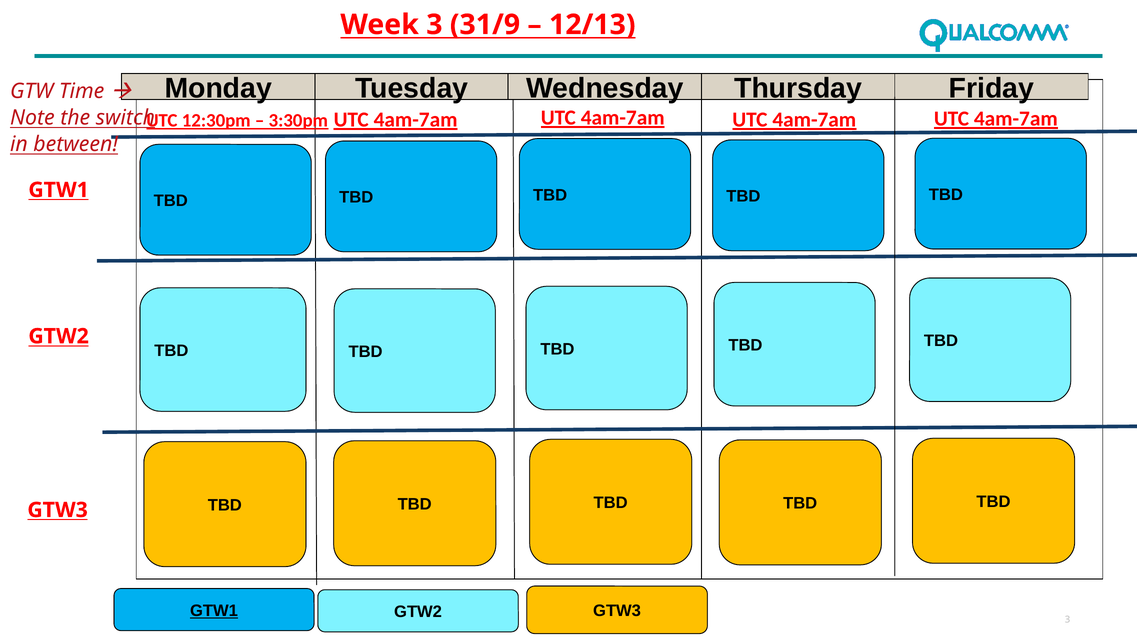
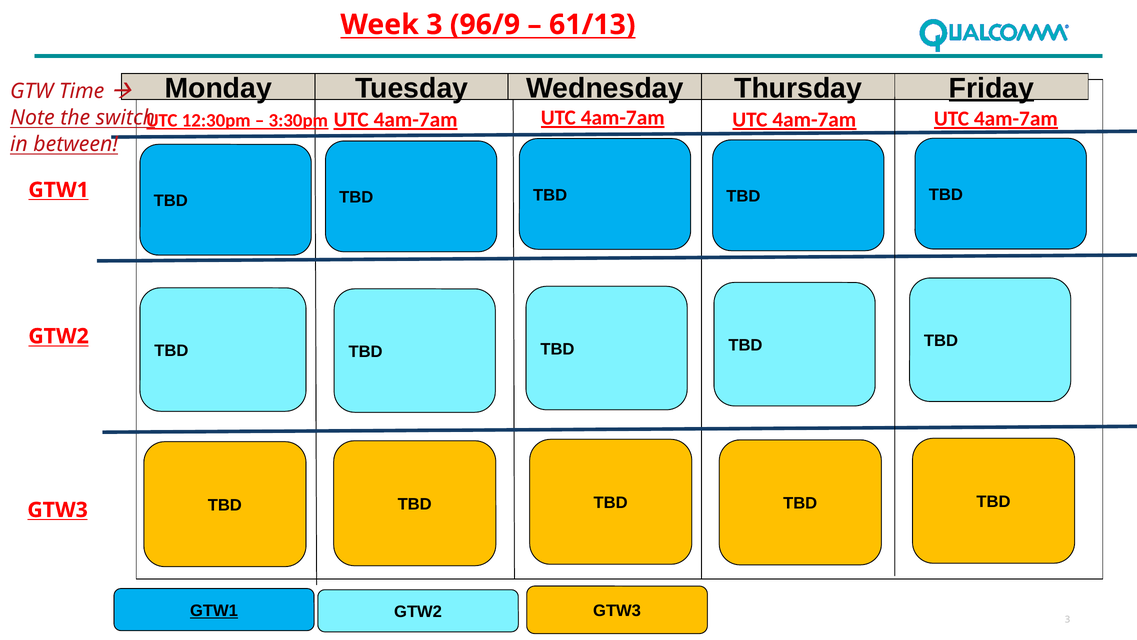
31/9: 31/9 -> 96/9
12/13: 12/13 -> 61/13
Friday underline: none -> present
